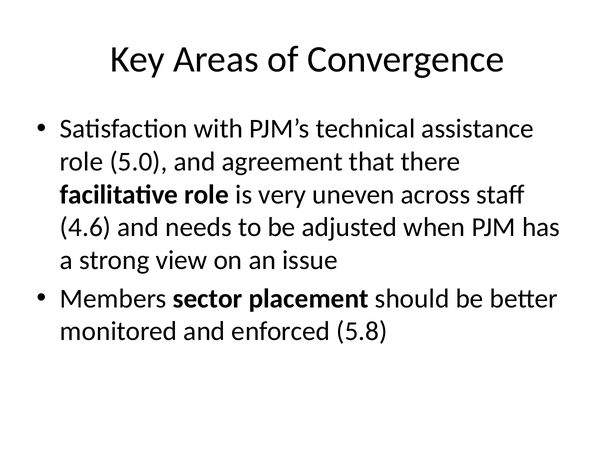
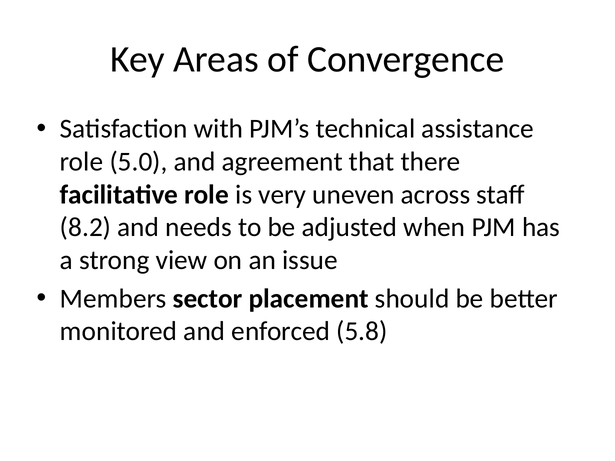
4.6: 4.6 -> 8.2
